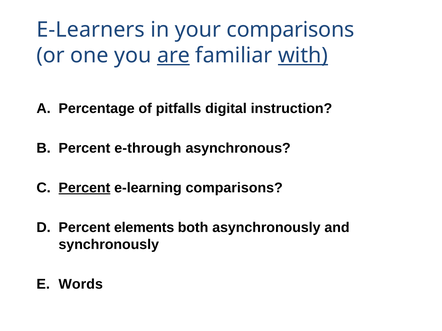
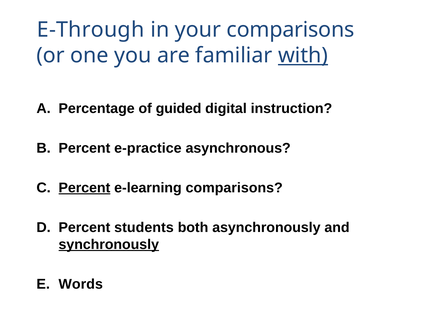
E-Learners: E-Learners -> E-Through
are underline: present -> none
pitfalls: pitfalls -> guided
e-through: e-through -> e-practice
elements: elements -> students
synchronously underline: none -> present
